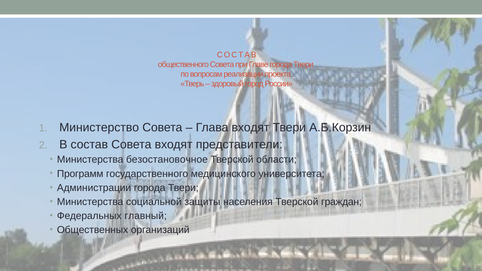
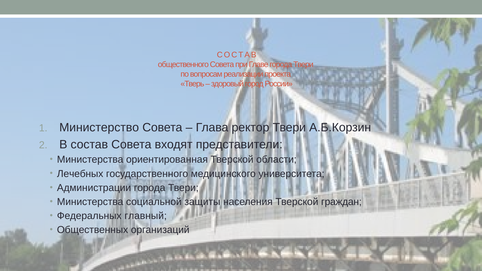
Глава входят: входят -> ректор
безостановочное: безостановочное -> ориентированная
Программ: Программ -> Лечебных
